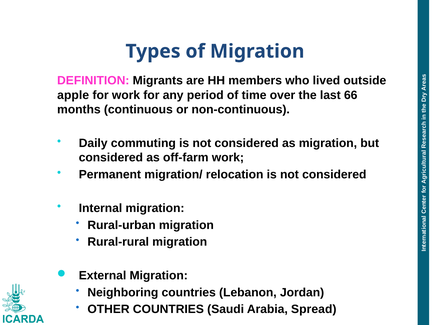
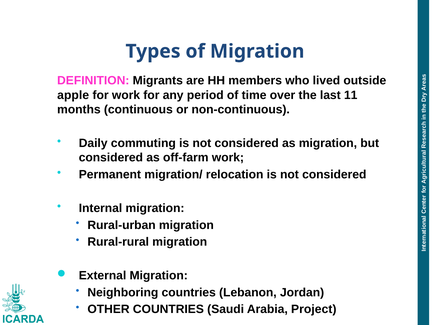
66: 66 -> 11
Spread: Spread -> Project
